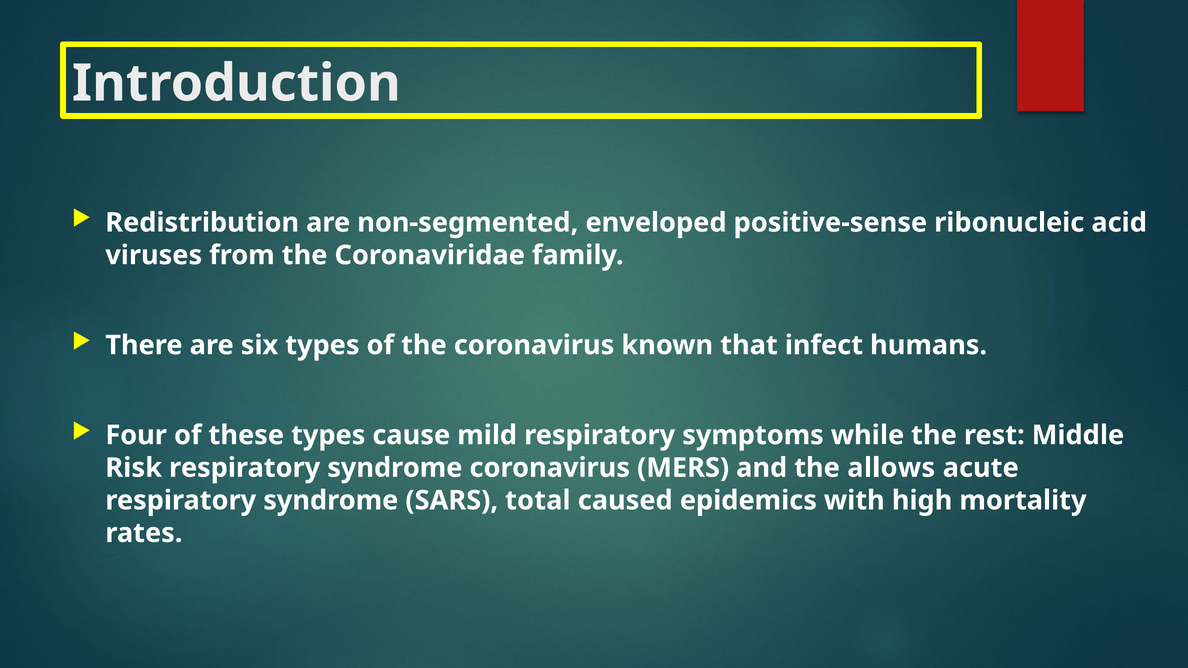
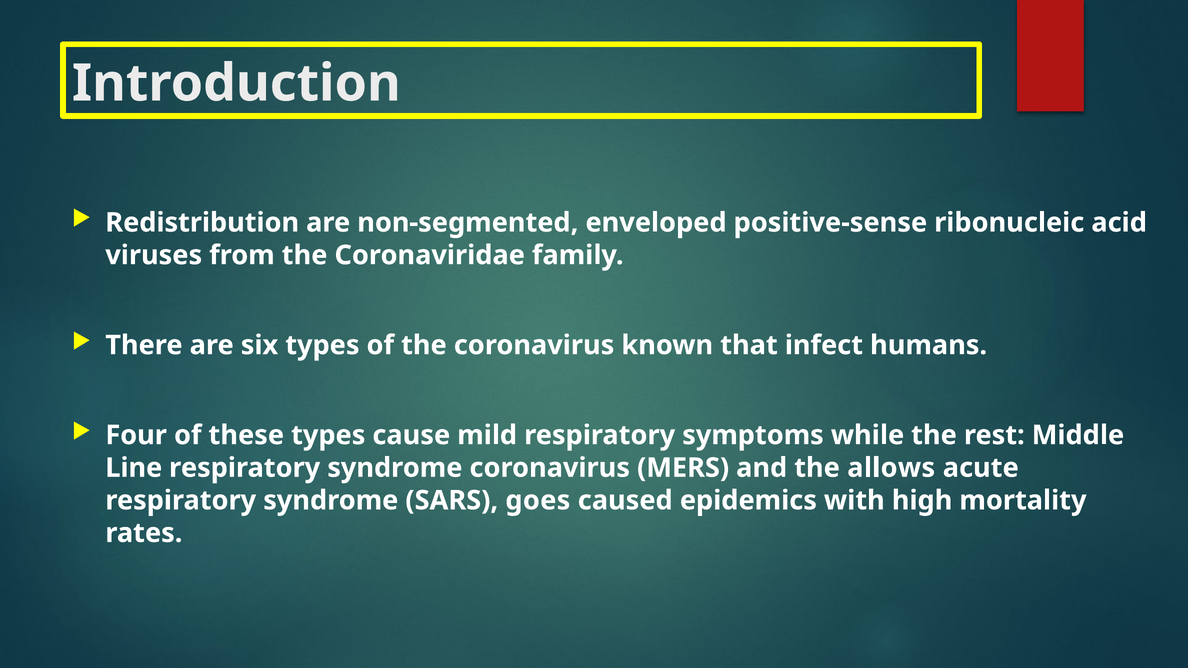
Risk: Risk -> Line
total: total -> goes
